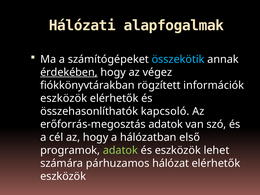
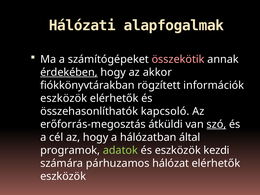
összekötik colour: light blue -> pink
végez: végez -> akkor
erőforrás-megosztás adatok: adatok -> átküldi
szó underline: none -> present
első: első -> által
lehet: lehet -> kezdi
